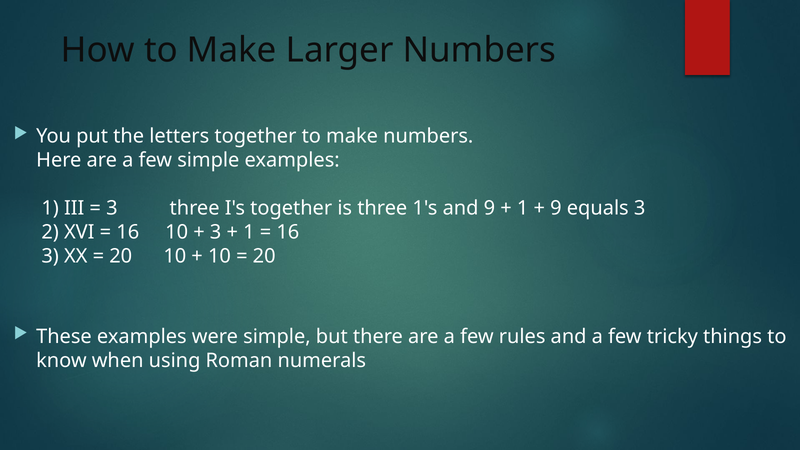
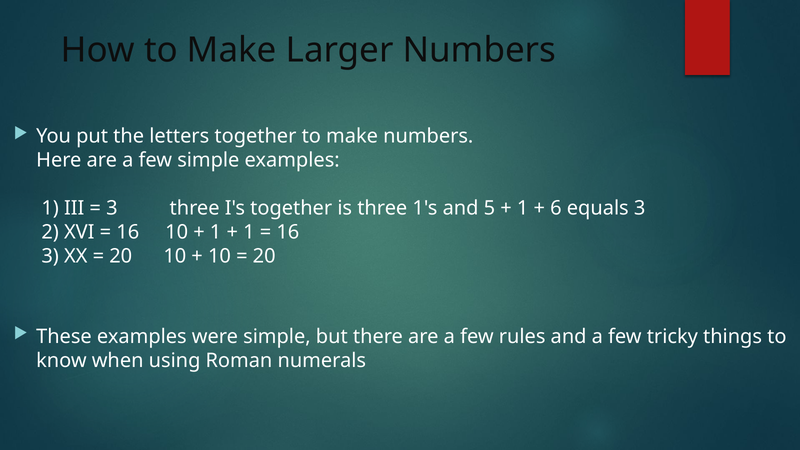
and 9: 9 -> 5
9 at (556, 208): 9 -> 6
3 at (216, 232): 3 -> 1
